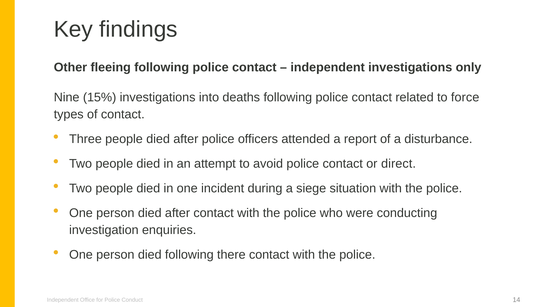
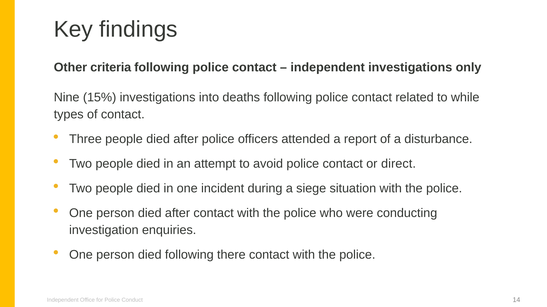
fleeing: fleeing -> criteria
force: force -> while
